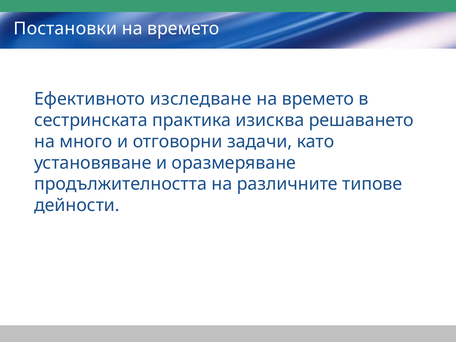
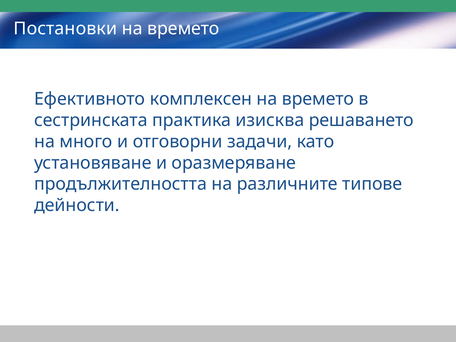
изследване: изследване -> комплексен
